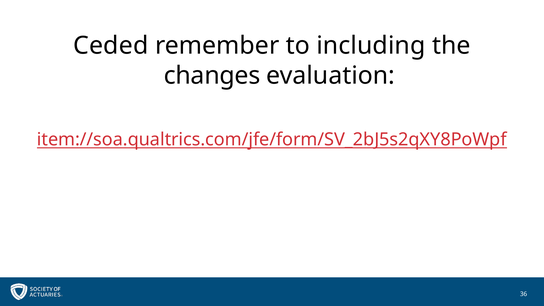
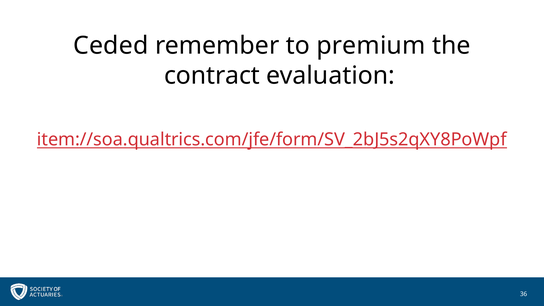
including: including -> premium
changes: changes -> contract
